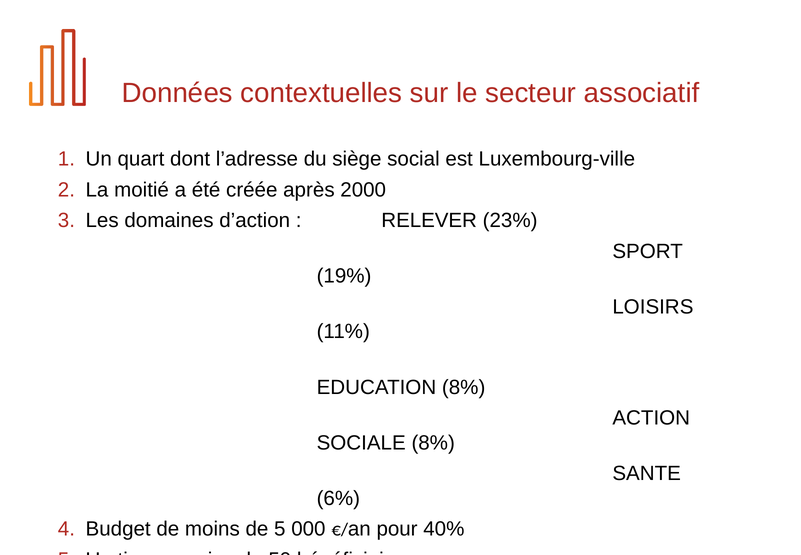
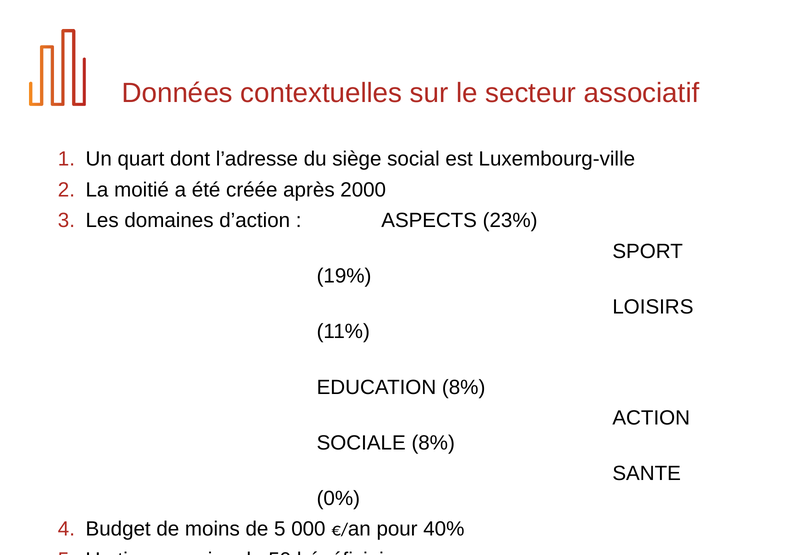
RELEVER: RELEVER -> ASPECTS
6%: 6% -> 0%
